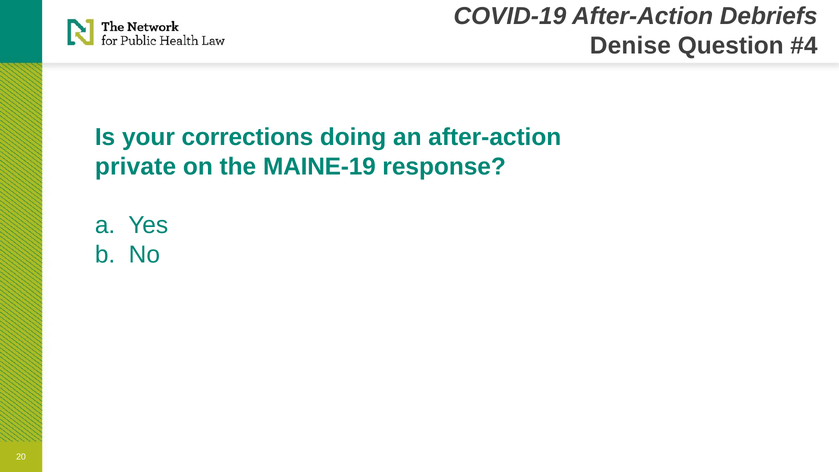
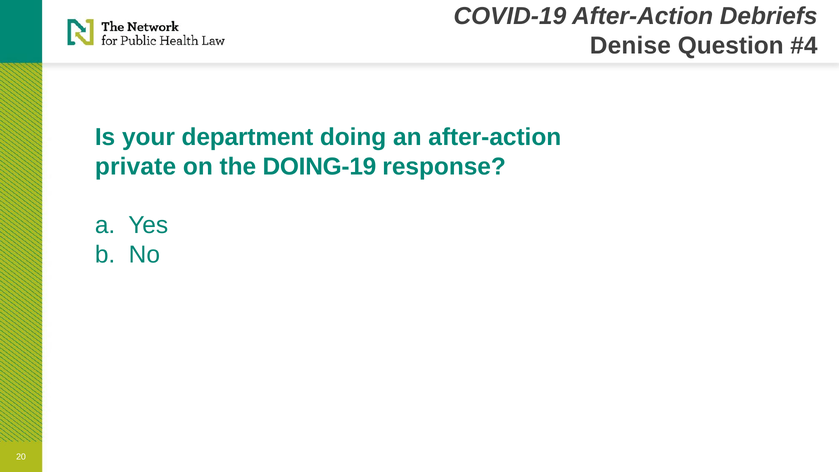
corrections: corrections -> department
MAINE-19: MAINE-19 -> DOING-19
